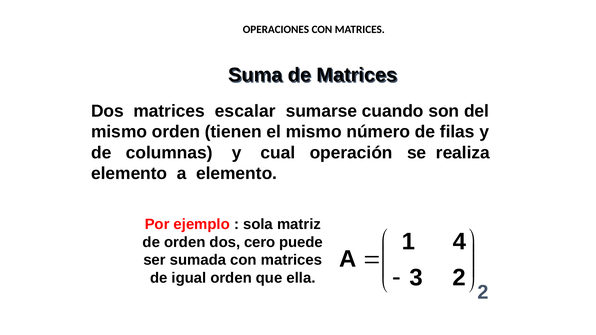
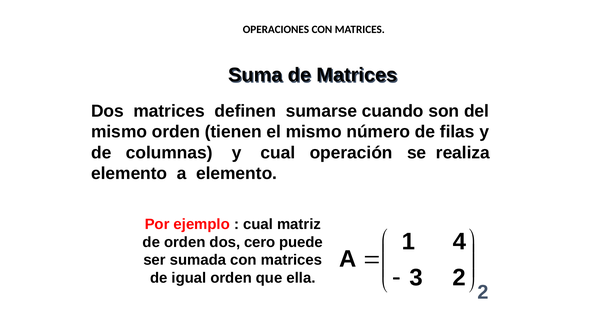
escalar: escalar -> definen
sola at (258, 224): sola -> cual
